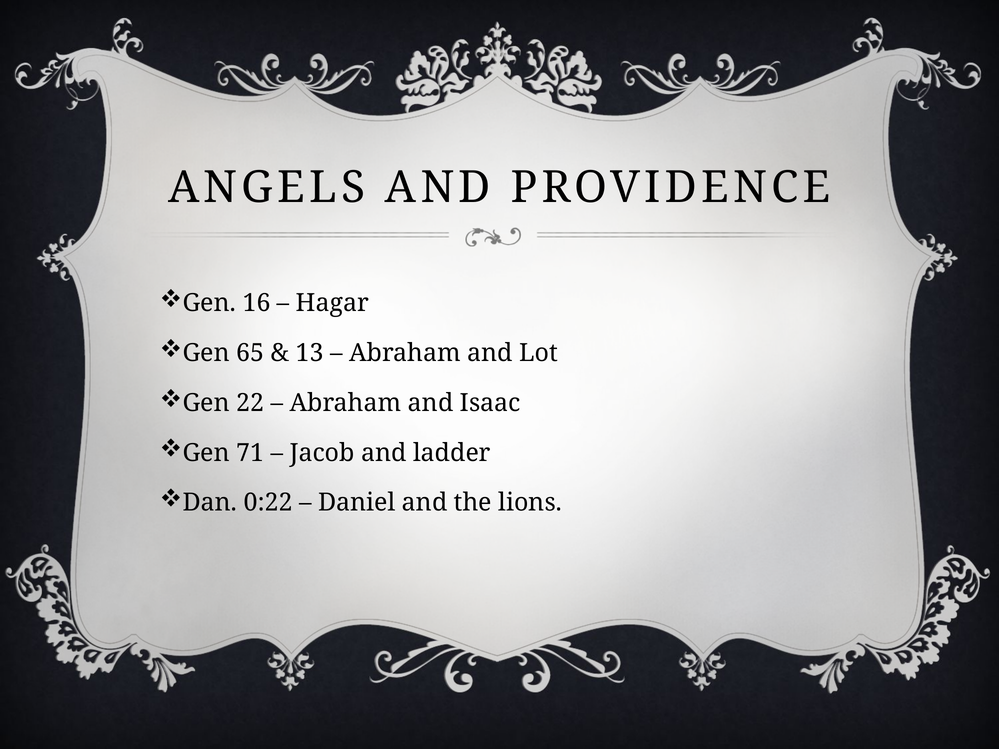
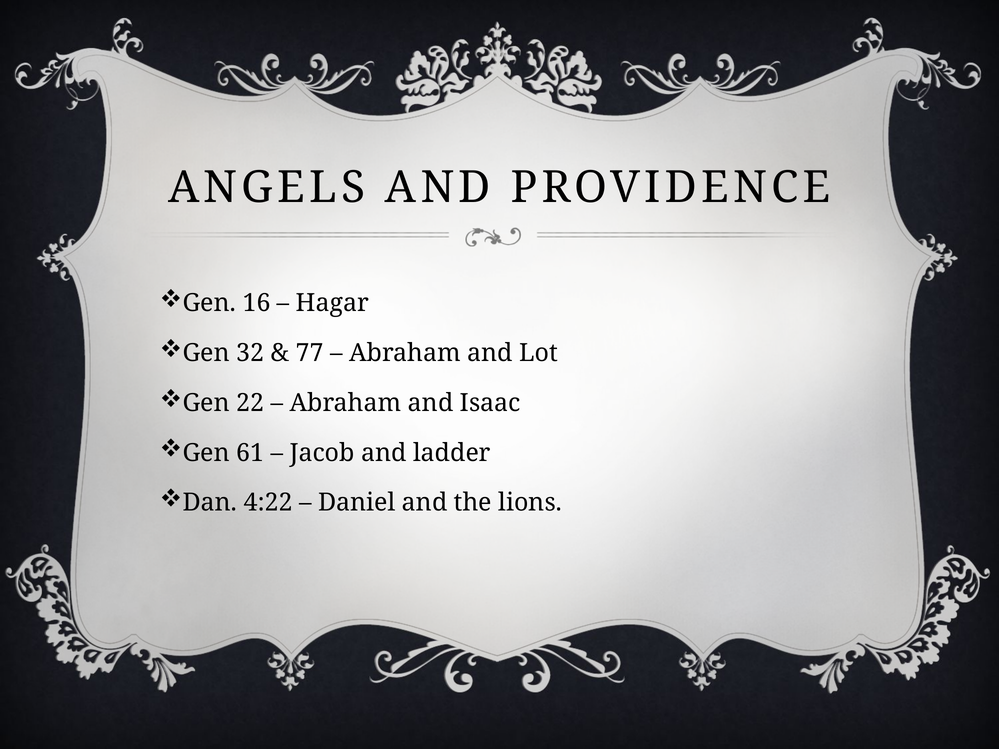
65: 65 -> 32
13: 13 -> 77
71: 71 -> 61
0:22: 0:22 -> 4:22
